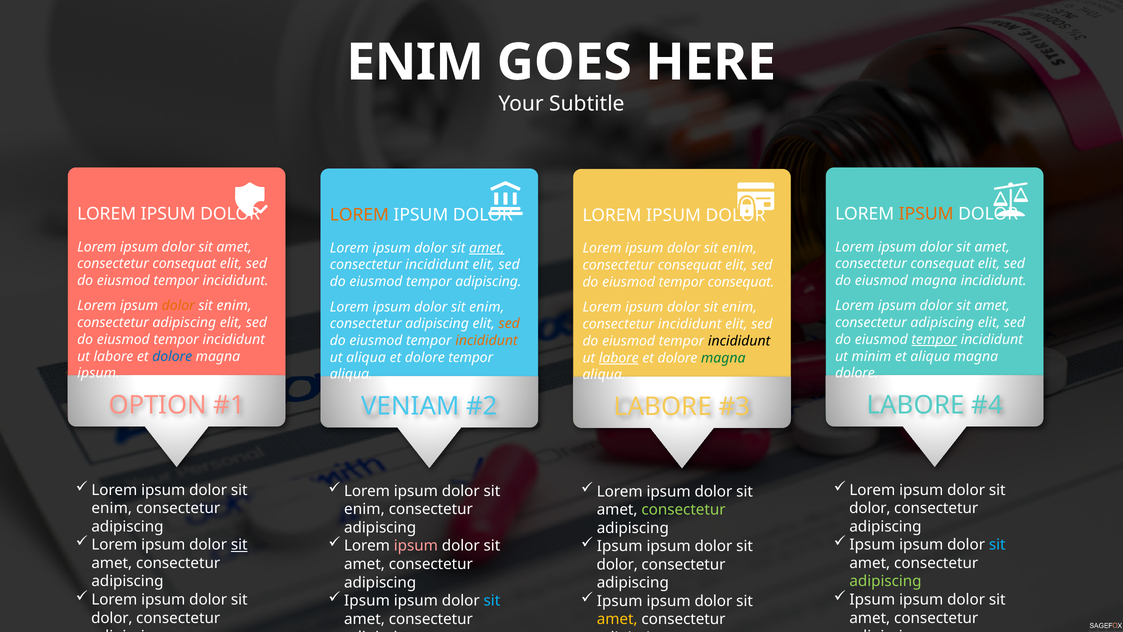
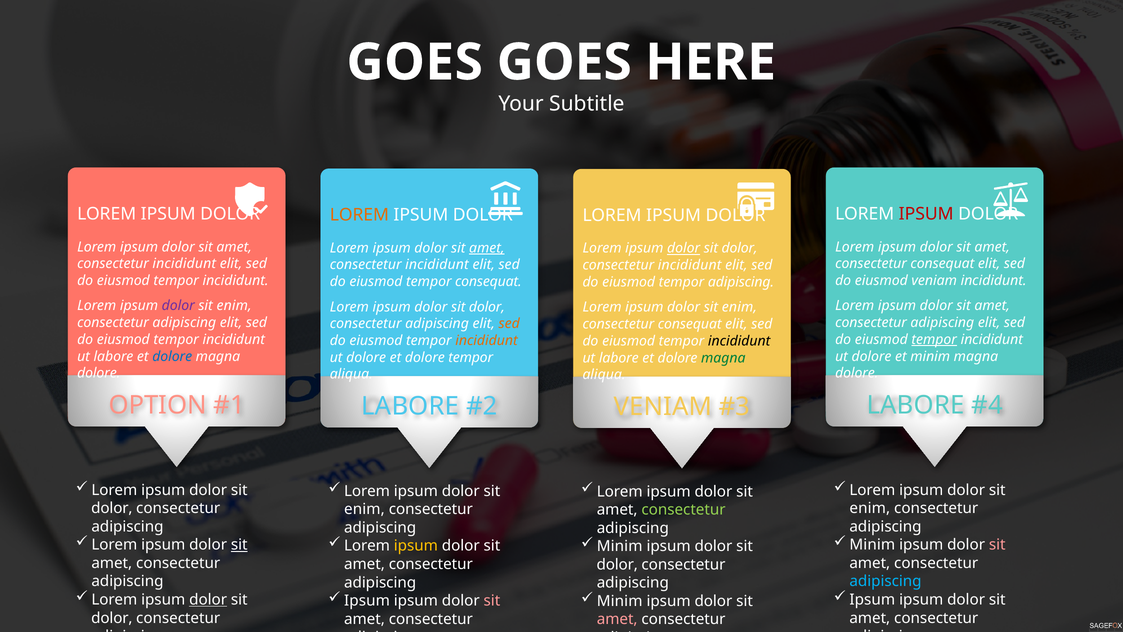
ENIM at (415, 62): ENIM -> GOES
IPSUM at (926, 214) colour: orange -> red
dolor at (684, 248) underline: none -> present
enim at (739, 248): enim -> dolor
consequat at (184, 264): consequat -> incididunt
consequat at (690, 265): consequat -> incididunt
eiusmod magna: magna -> veniam
tempor adipiscing: adipiscing -> consequat
tempor consequat: consequat -> adipiscing
dolor at (178, 306) colour: orange -> purple
enim at (487, 307): enim -> dolor
incididunt at (690, 324): incididunt -> consequat
minim at (871, 356): minim -> dolore
et aliqua: aliqua -> minim
aliqua at (366, 357): aliqua -> dolore
labore at (619, 358) underline: present -> none
ipsum at (99, 373): ipsum -> dolore
VENIAM at (410, 406): VENIAM -> LABORE
LABORE at (663, 406): LABORE -> VENIAM
enim at (112, 508): enim -> dolor
dolor at (870, 508): dolor -> enim
Ipsum at (872, 545): Ipsum -> Minim
sit at (997, 545) colour: light blue -> pink
ipsum at (416, 546) colour: pink -> yellow
Ipsum at (620, 546): Ipsum -> Minim
adipiscing at (886, 581) colour: light green -> light blue
dolor at (208, 599) underline: none -> present
sit at (492, 600) colour: light blue -> pink
Ipsum at (620, 601): Ipsum -> Minim
amet at (617, 619) colour: yellow -> pink
